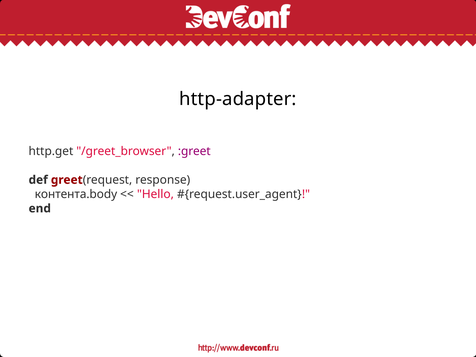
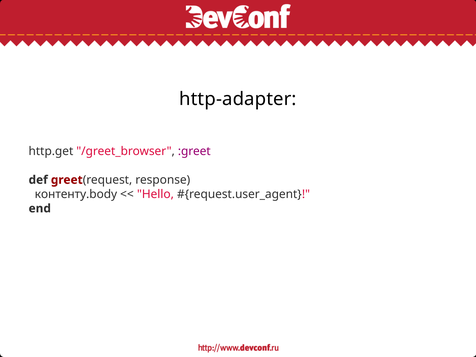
контента.body: контента.body -> контенту.body
